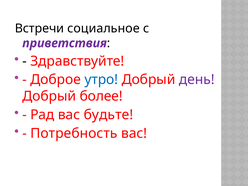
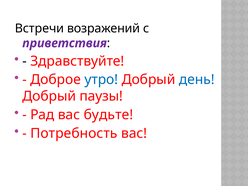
социальное: социальное -> возражений
день colour: purple -> blue
более: более -> паузы
